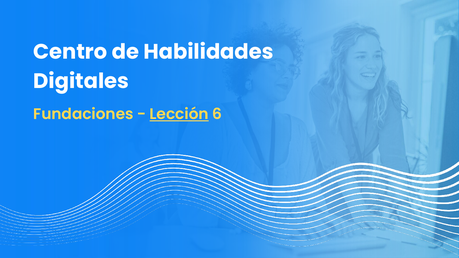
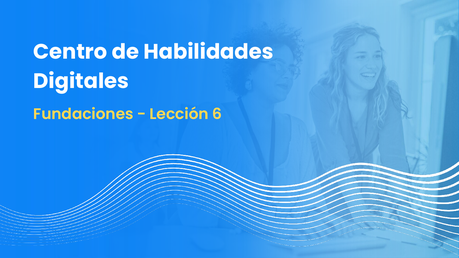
Lección underline: present -> none
